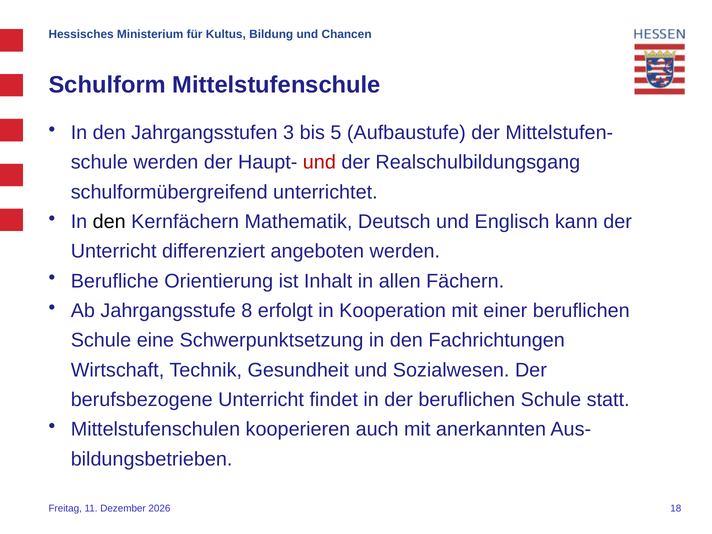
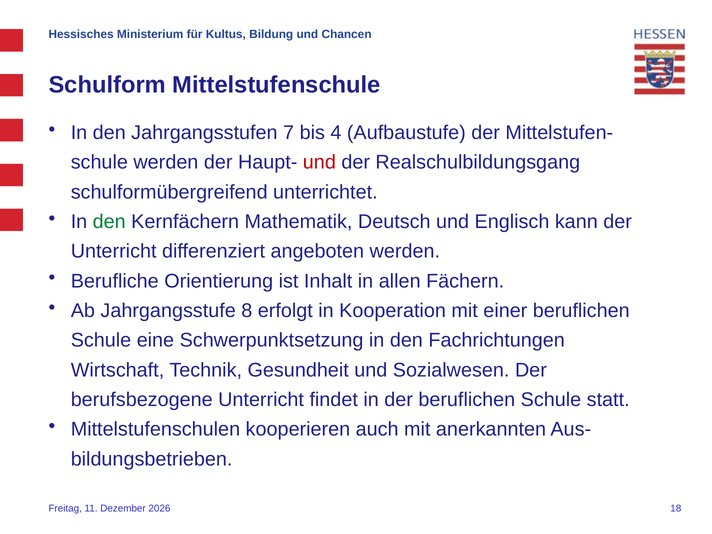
3: 3 -> 7
5: 5 -> 4
den at (109, 222) colour: black -> green
